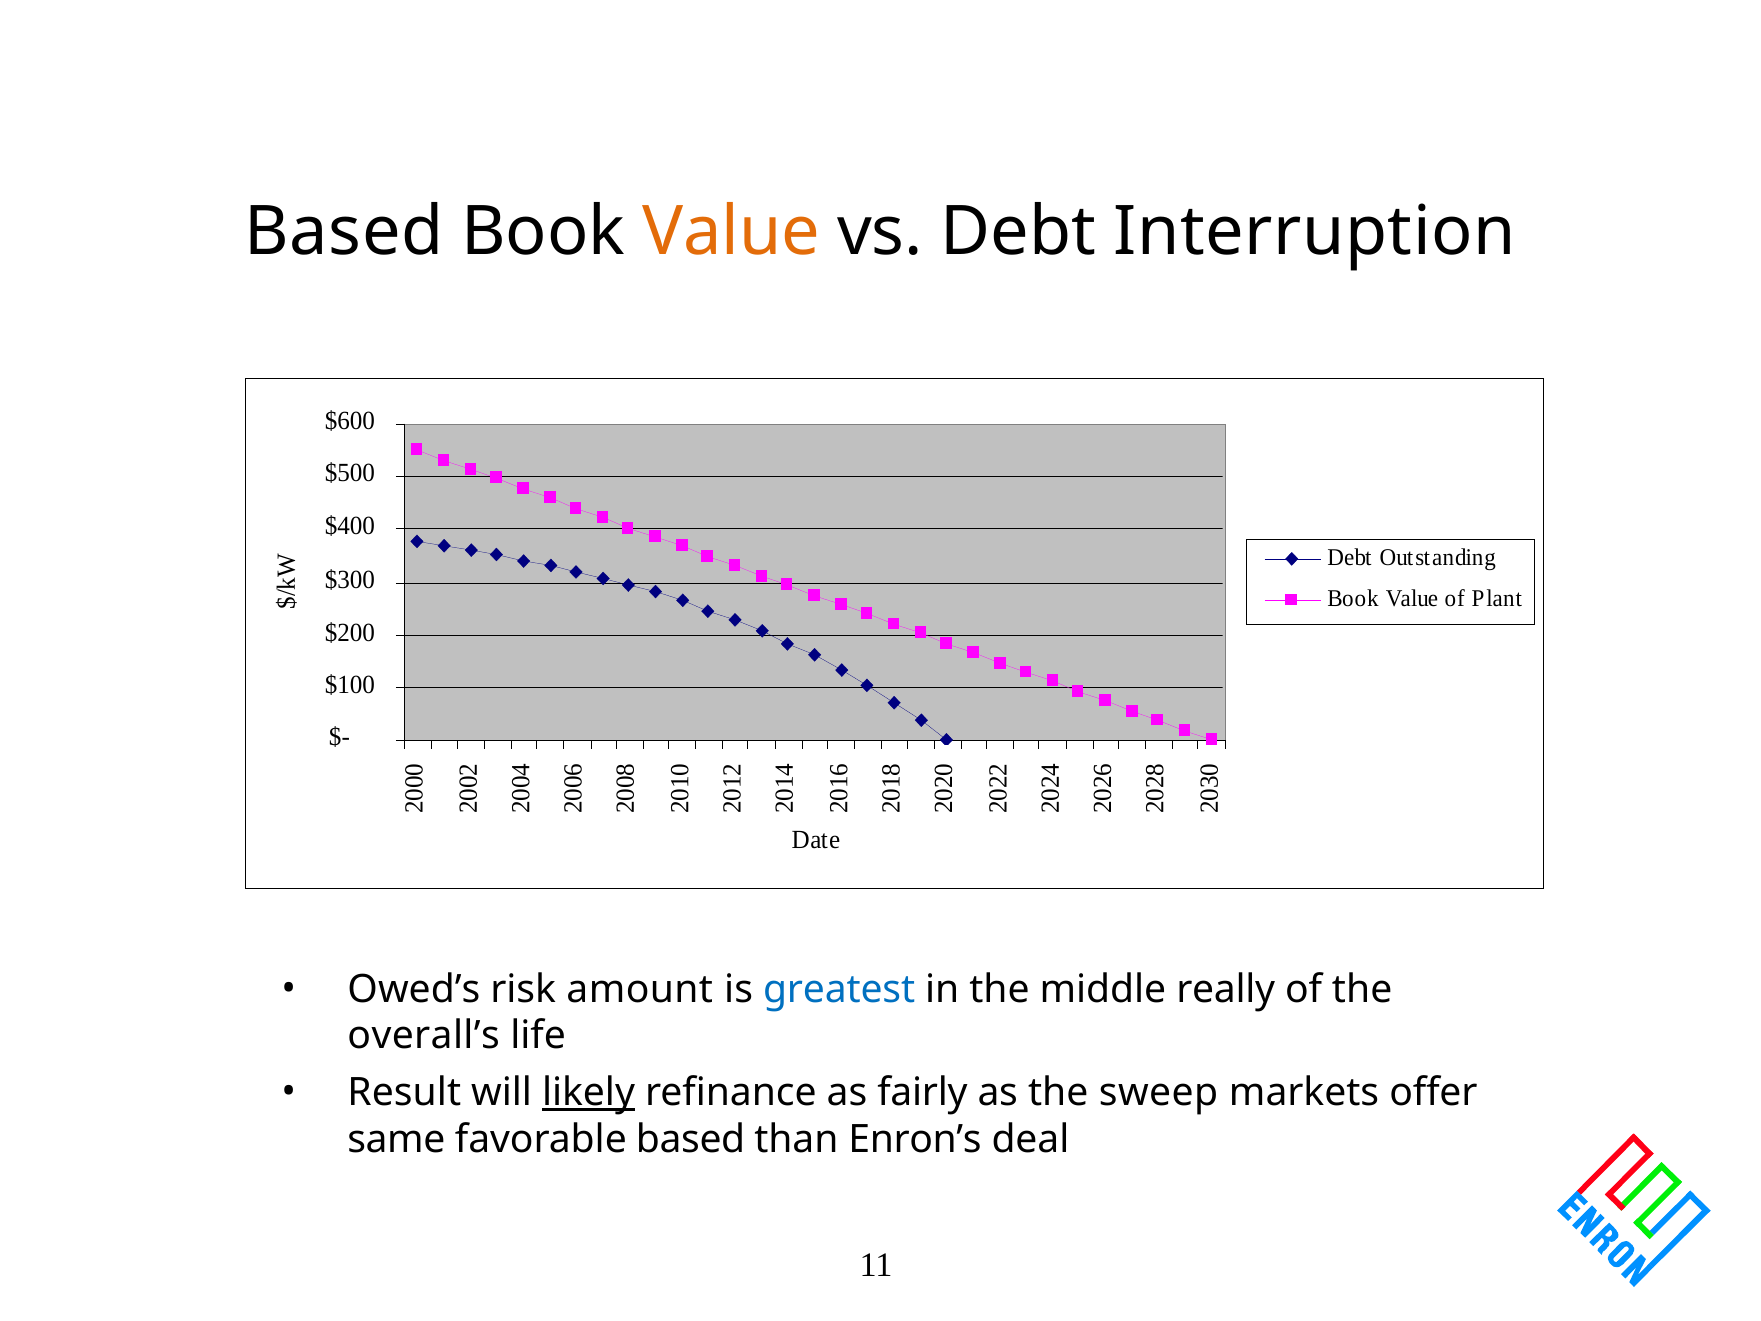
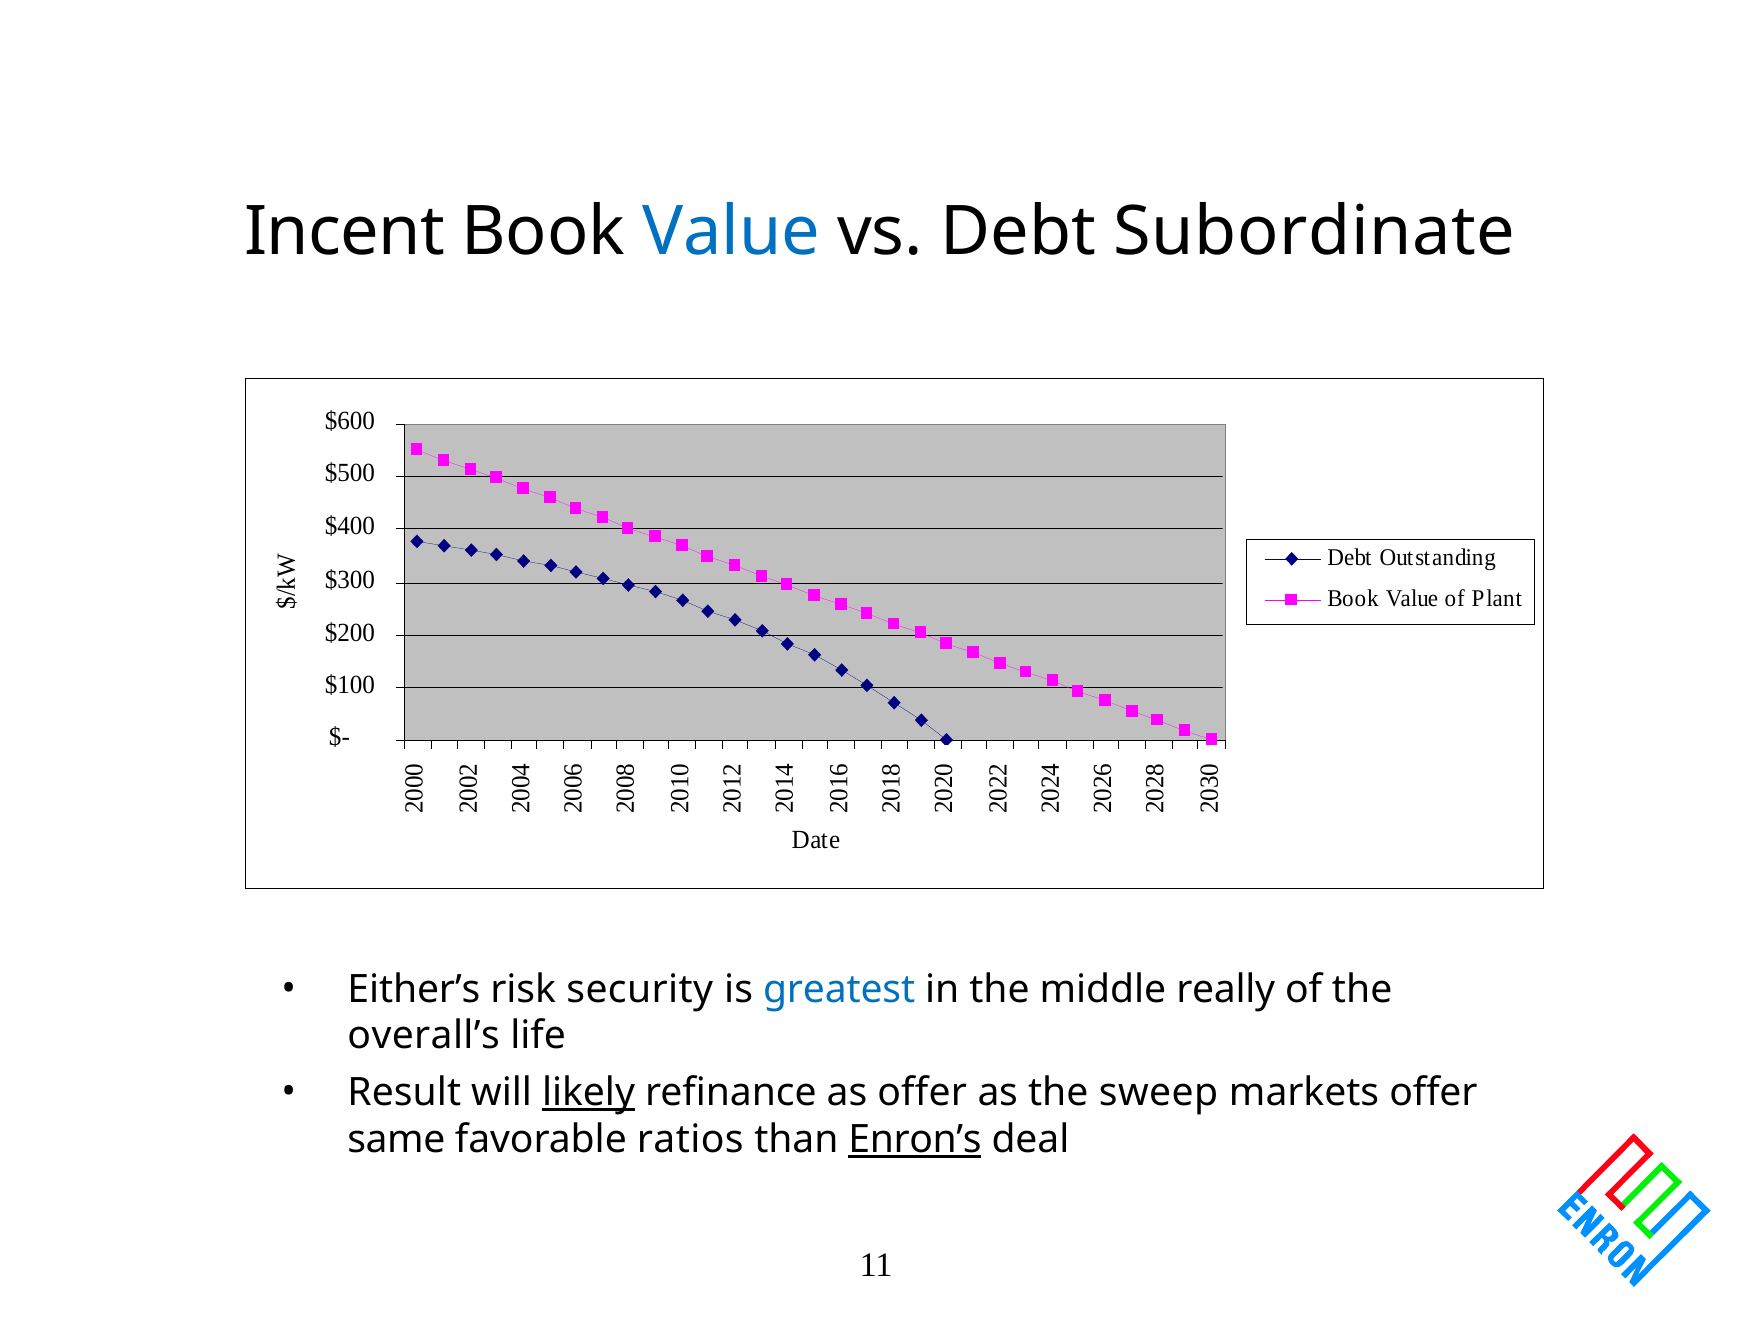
Based at (344, 232): Based -> Incent
Value at (731, 232) colour: orange -> blue
Interruption: Interruption -> Subordinate
Owed’s: Owed’s -> Either’s
amount: amount -> security
as fairly: fairly -> offer
favorable based: based -> ratios
Enron’s underline: none -> present
